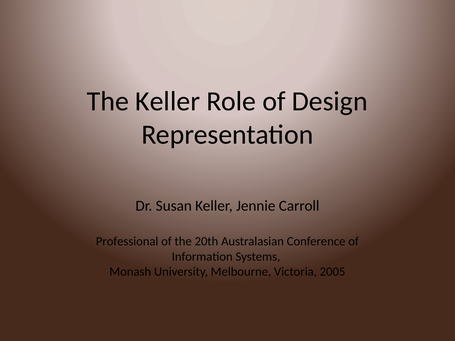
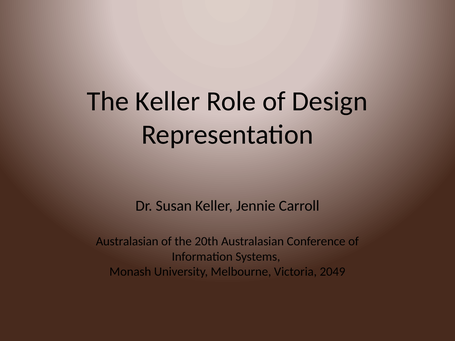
Professional at (127, 242): Professional -> Australasian
2005: 2005 -> 2049
